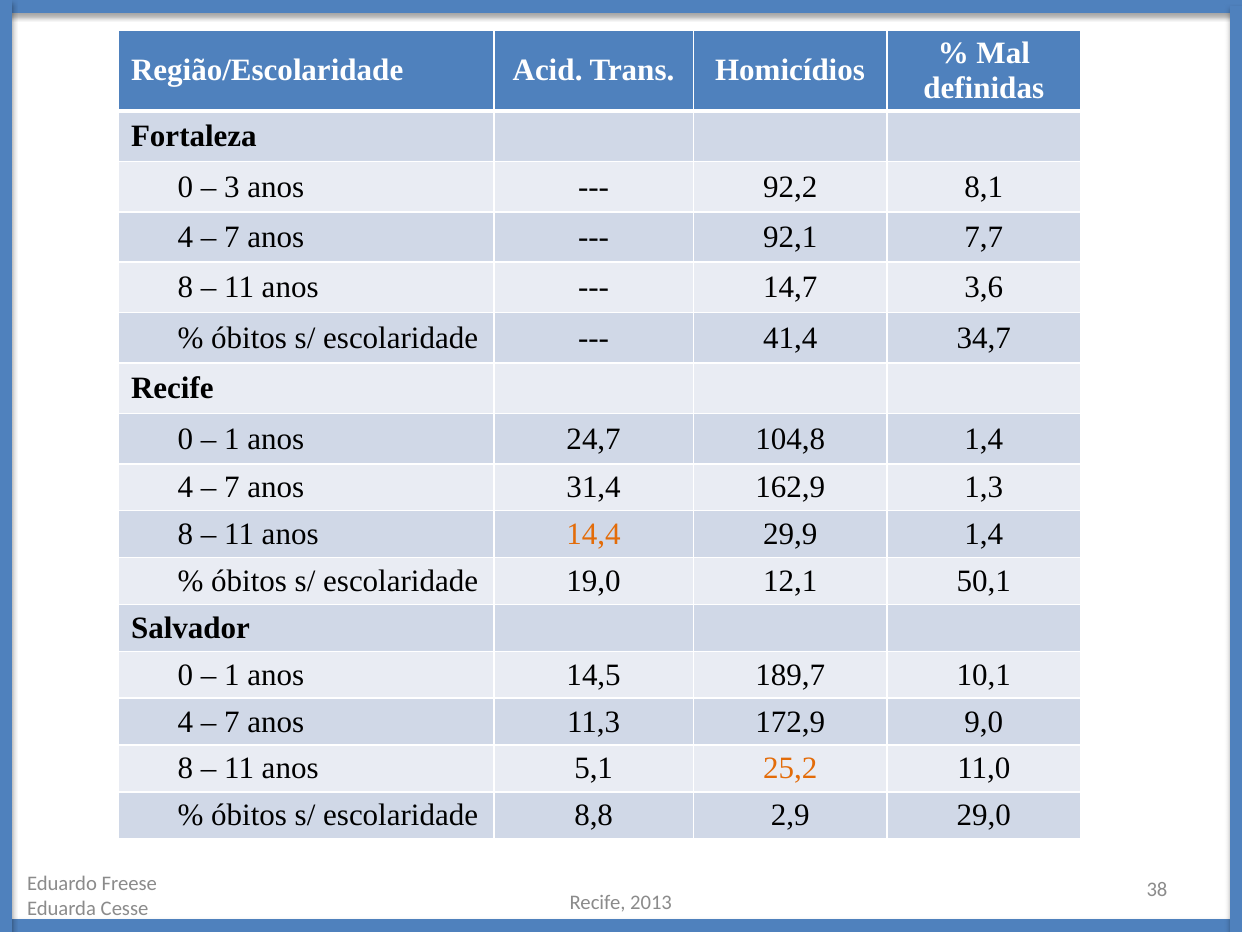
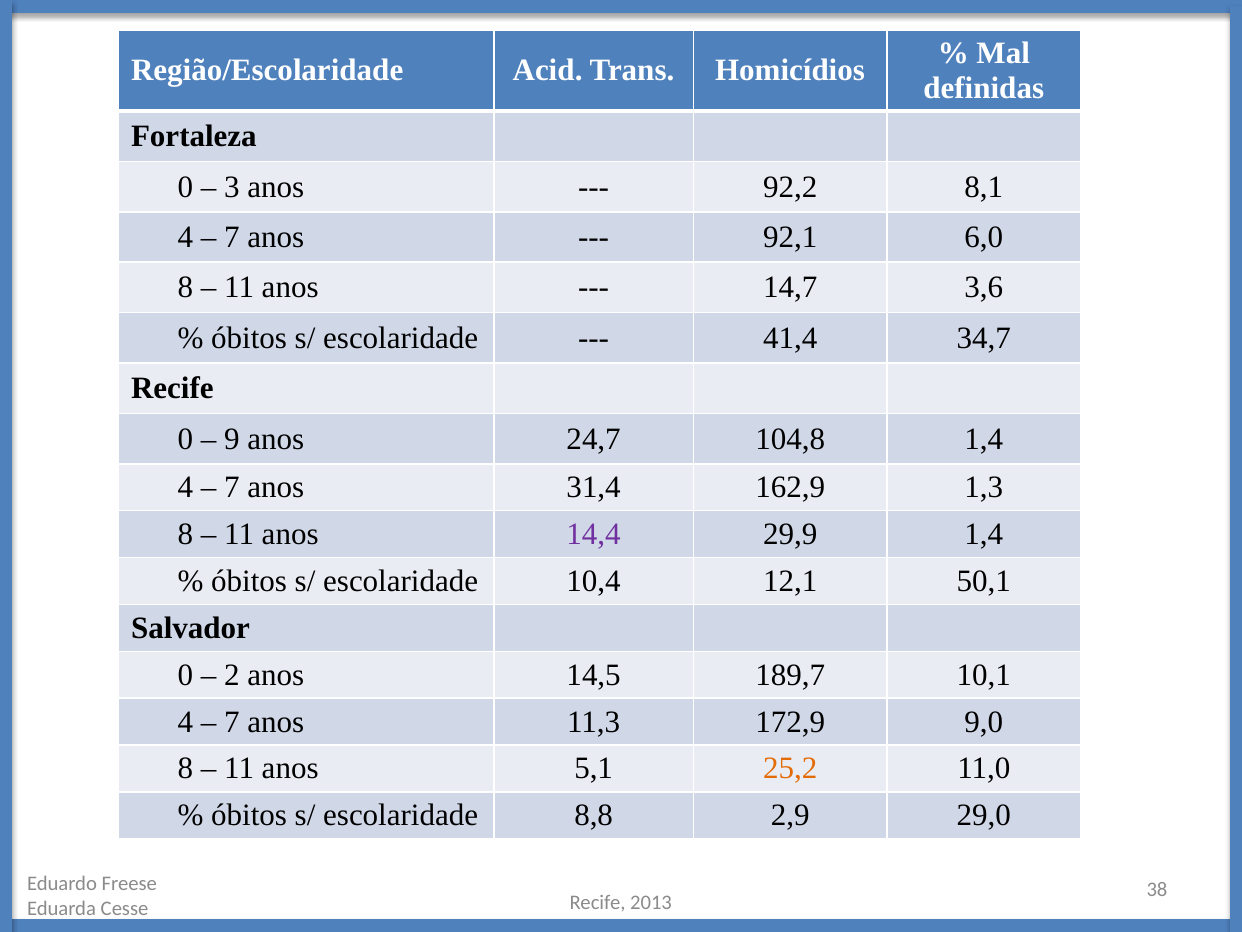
7,7: 7,7 -> 6,0
1 at (232, 439): 1 -> 9
14,4 colour: orange -> purple
19,0: 19,0 -> 10,4
1 at (232, 675): 1 -> 2
